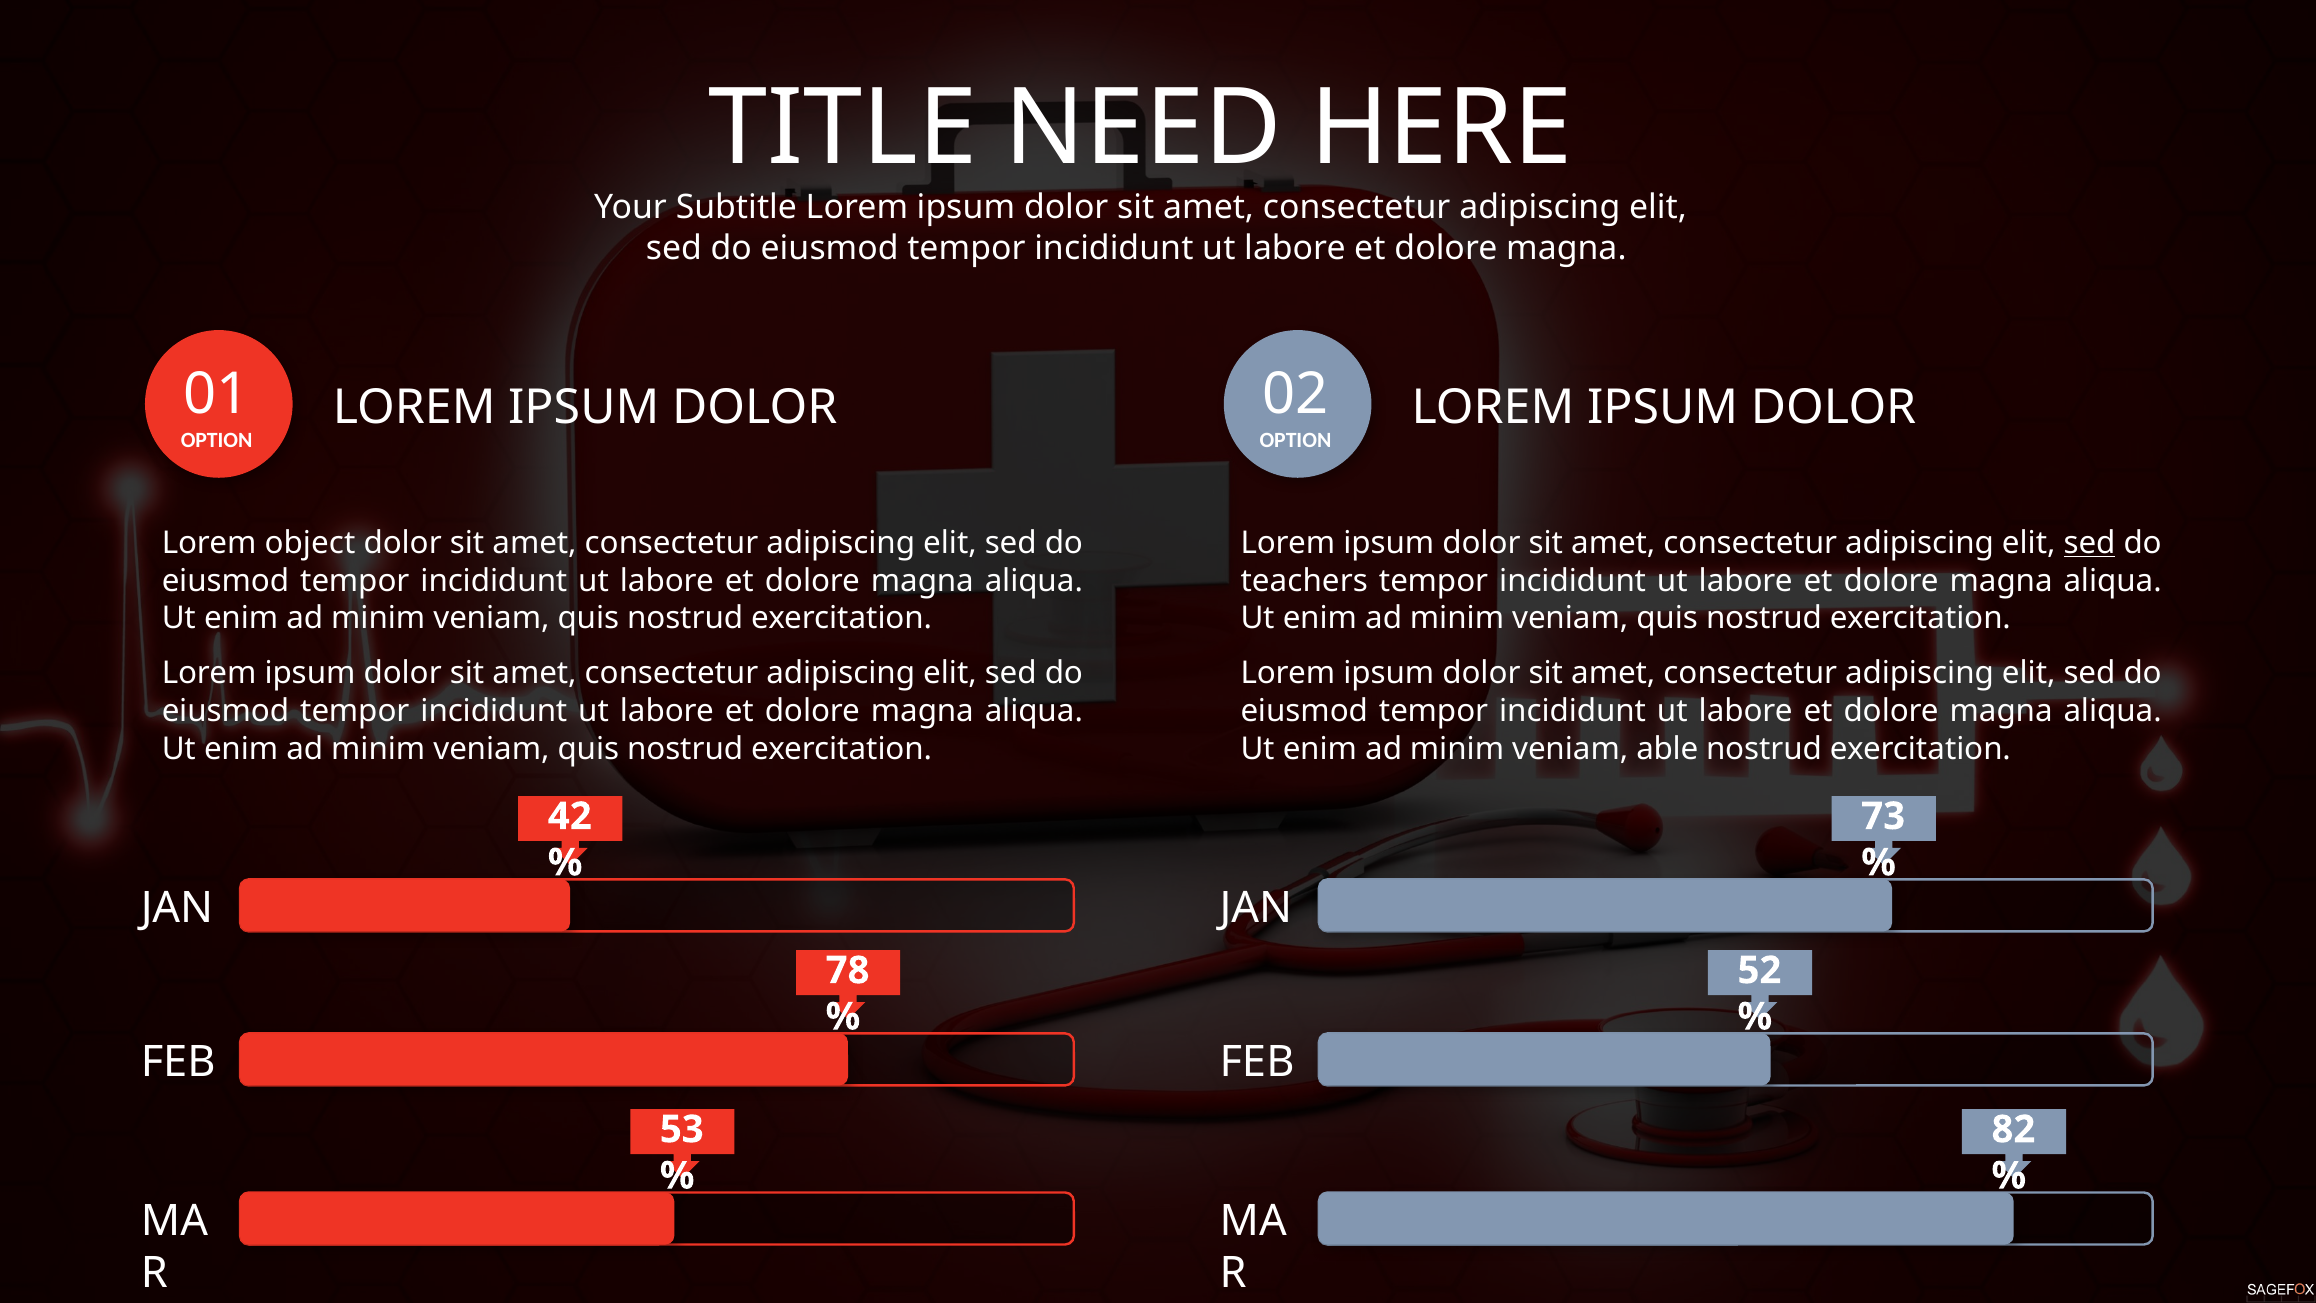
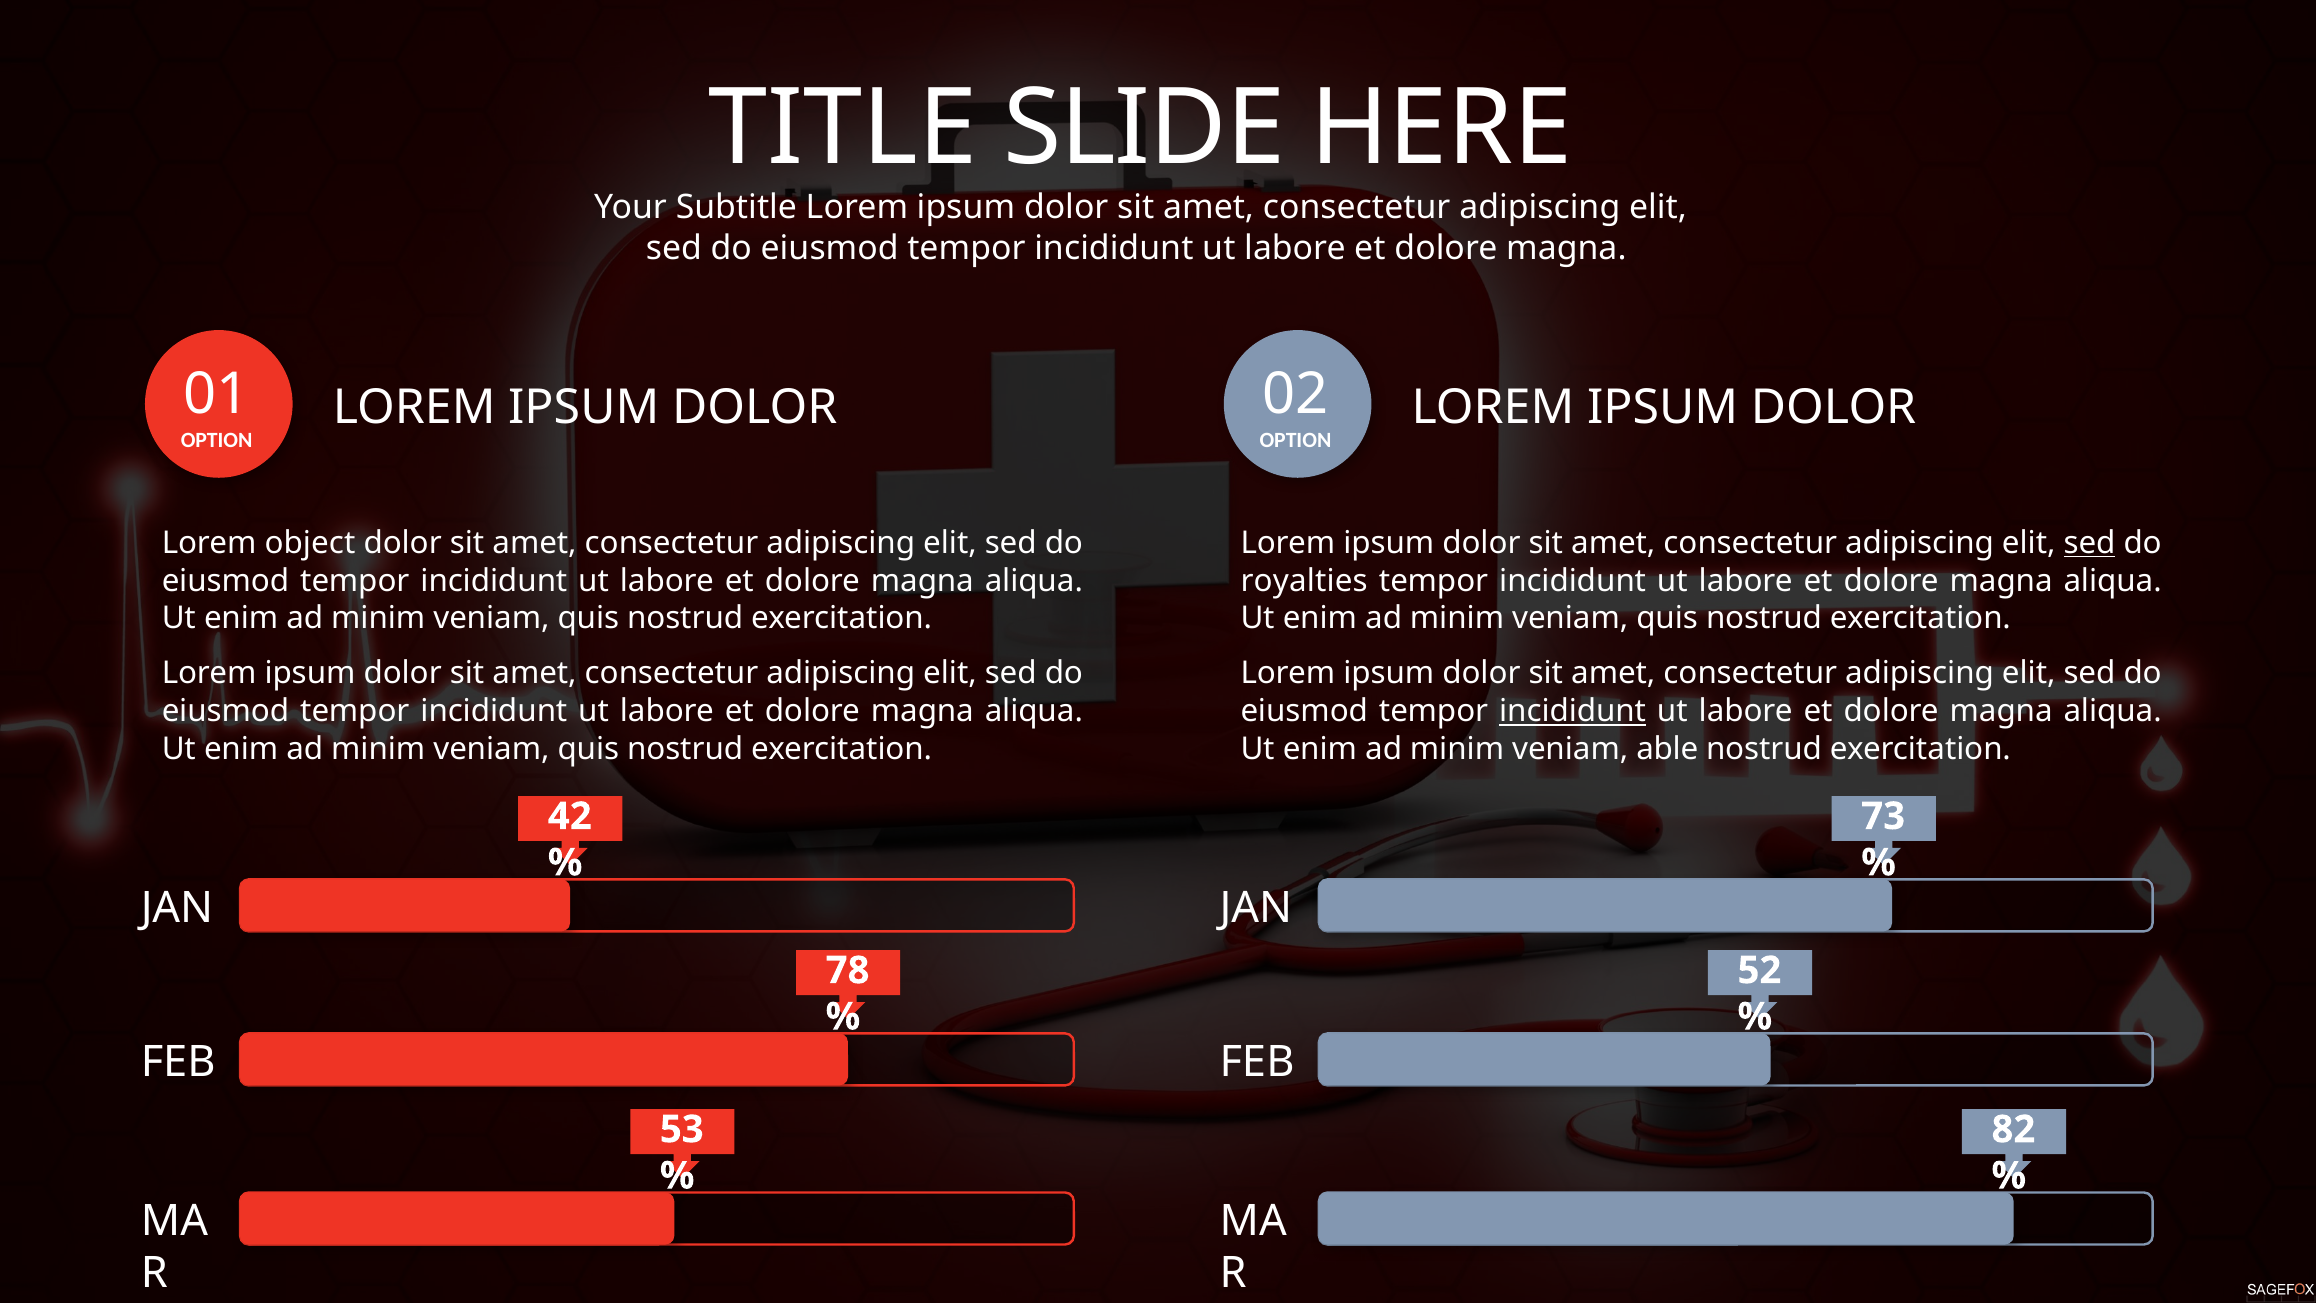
NEED: NEED -> SLIDE
teachers: teachers -> royalties
incididunt at (1573, 711) underline: none -> present
